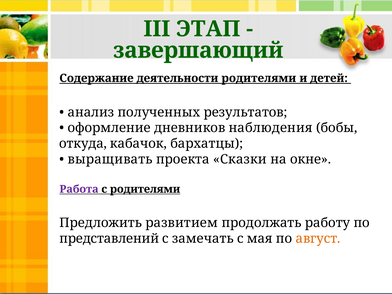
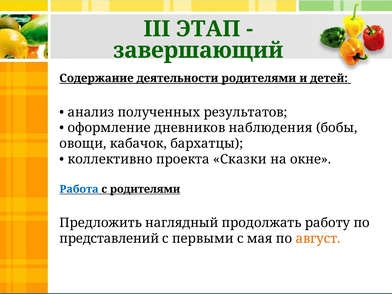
откуда: откуда -> овощи
выращивать: выращивать -> коллективно
Работа colour: purple -> blue
развитием: развитием -> наглядный
замечать: замечать -> первыми
